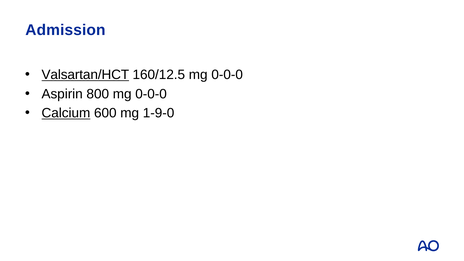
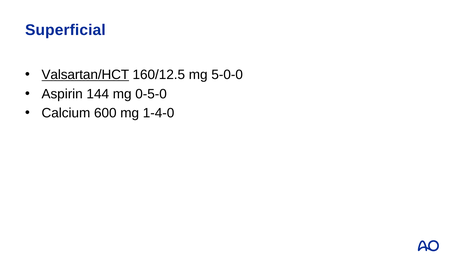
Admission: Admission -> Superficial
160/12.5 mg 0-0-0: 0-0-0 -> 5-0-0
800: 800 -> 144
0-0-0 at (151, 94): 0-0-0 -> 0-5-0
Calcium underline: present -> none
1-9-0: 1-9-0 -> 1-4-0
